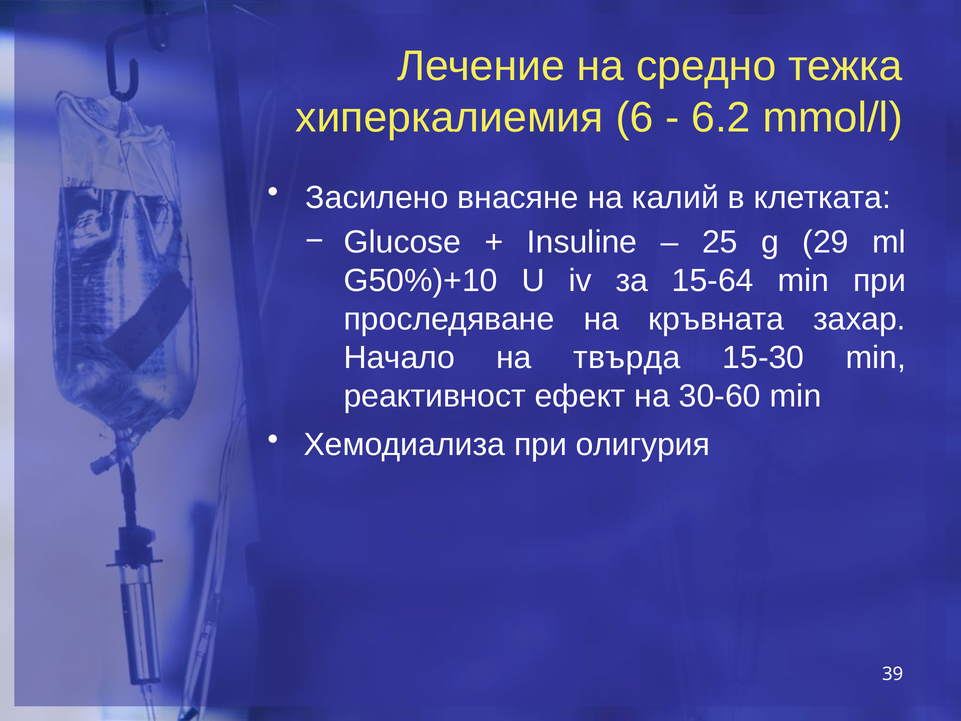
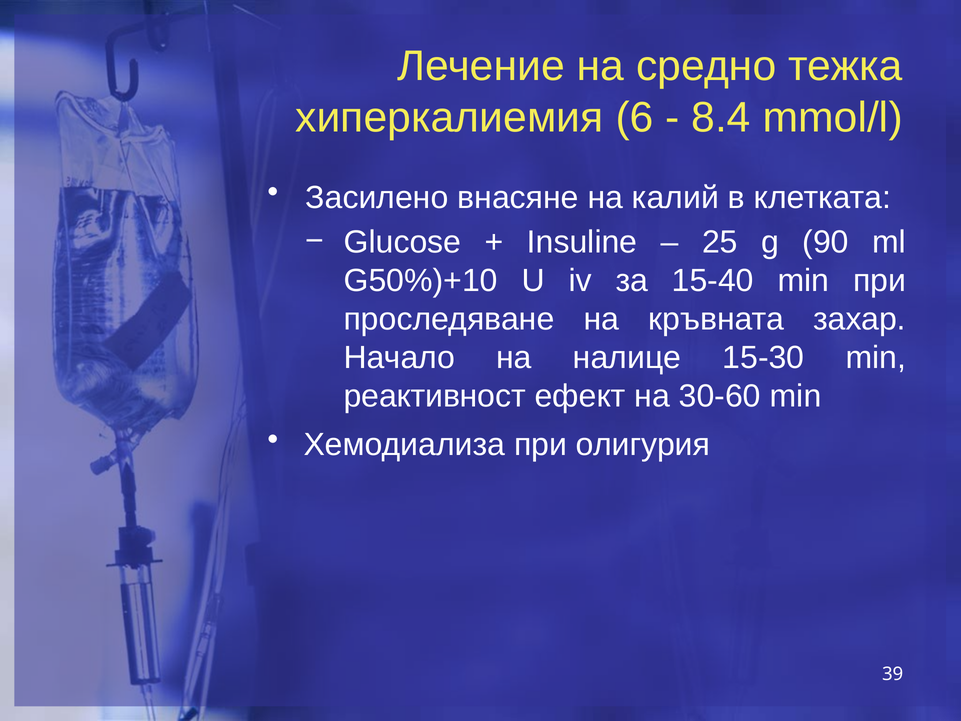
6.2: 6.2 -> 8.4
29: 29 -> 90
15-64: 15-64 -> 15-40
твърда: твърда -> налице
